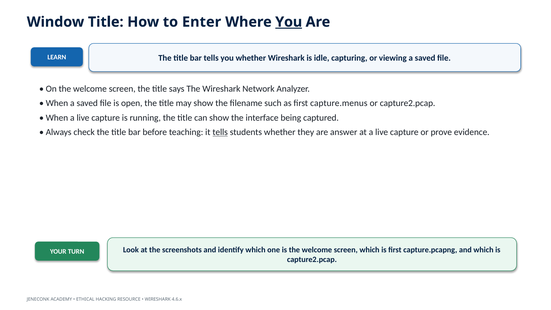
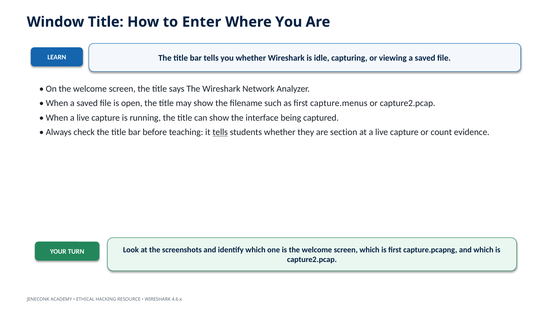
You at (289, 22) underline: present -> none
answer: answer -> section
prove: prove -> count
